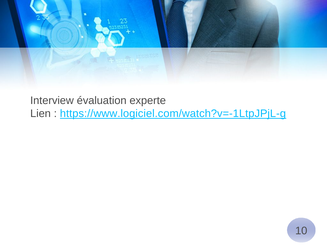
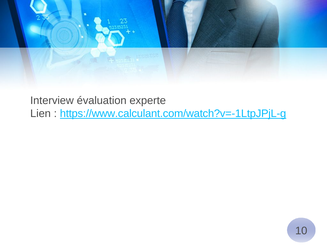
https://www.logiciel.com/watch?v=-1LtpJPjL-g: https://www.logiciel.com/watch?v=-1LtpJPjL-g -> https://www.calculant.com/watch?v=-1LtpJPjL-g
